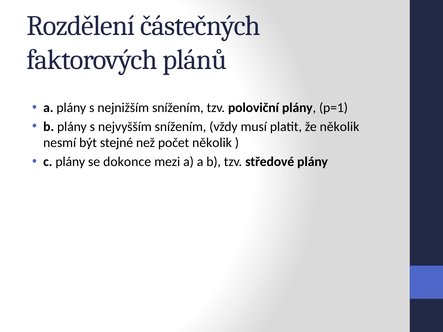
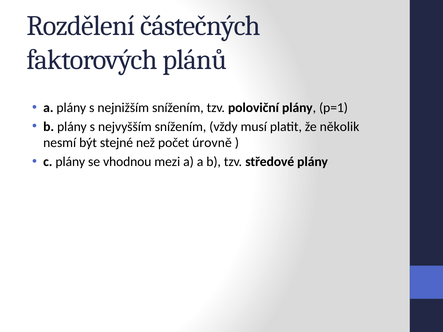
počet několik: několik -> úrovně
dokonce: dokonce -> vhodnou
